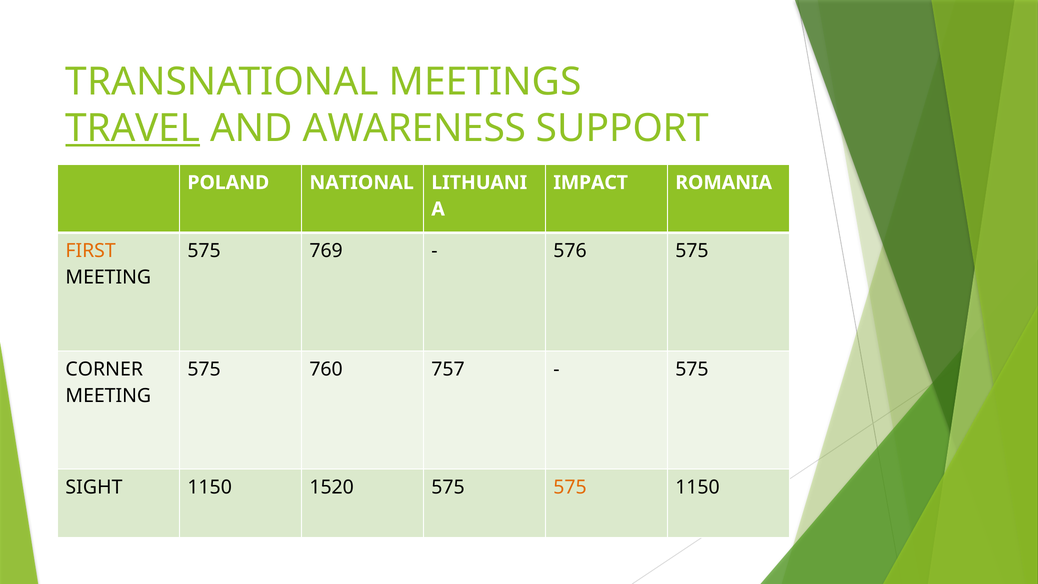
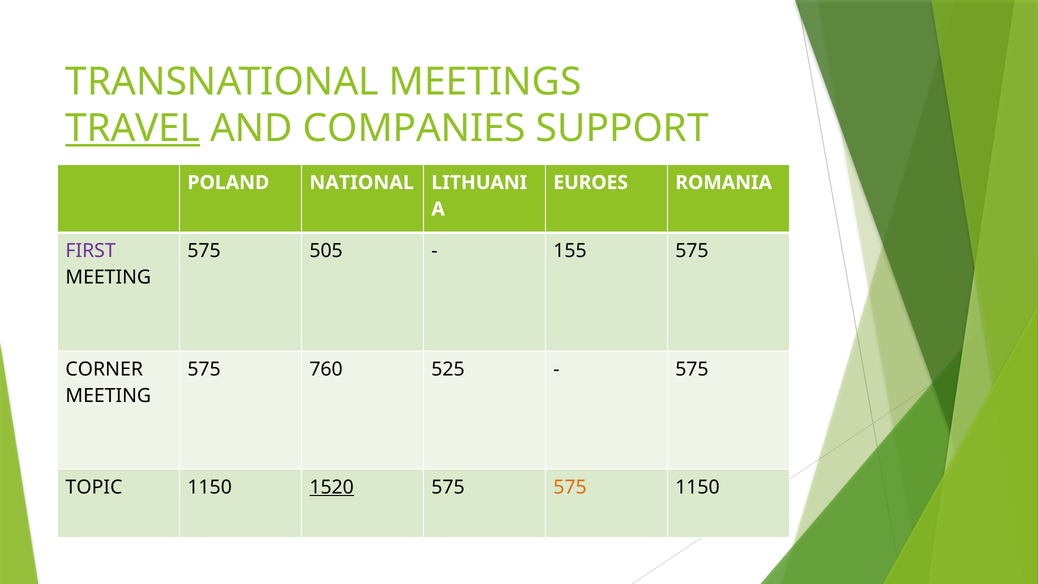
AWARENESS: AWARENESS -> COMPANIES
IMPACT: IMPACT -> EUROES
FIRST colour: orange -> purple
769: 769 -> 505
576: 576 -> 155
757: 757 -> 525
SIGHT: SIGHT -> TOPIC
1520 underline: none -> present
